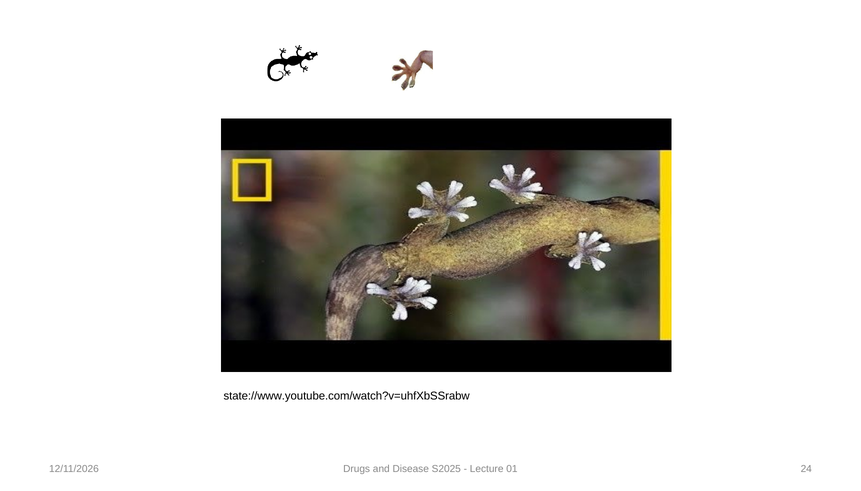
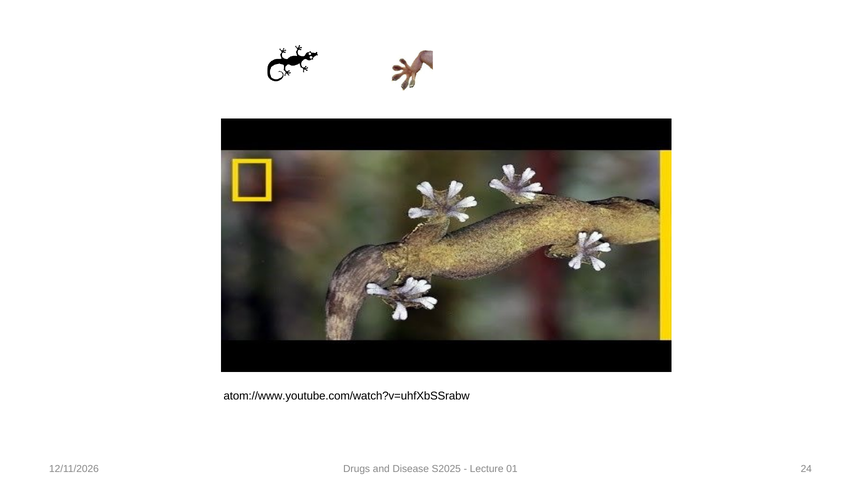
state://www.youtube.com/watch?v=uhfXbSSrabw: state://www.youtube.com/watch?v=uhfXbSSrabw -> atom://www.youtube.com/watch?v=uhfXbSSrabw
